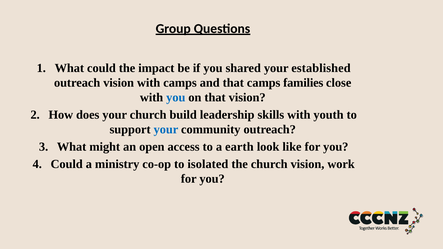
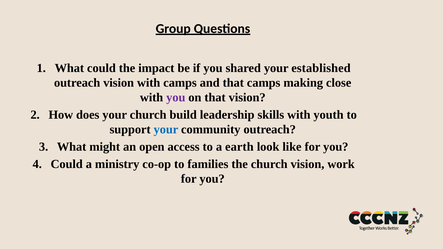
families: families -> making
you at (176, 98) colour: blue -> purple
isolated: isolated -> families
